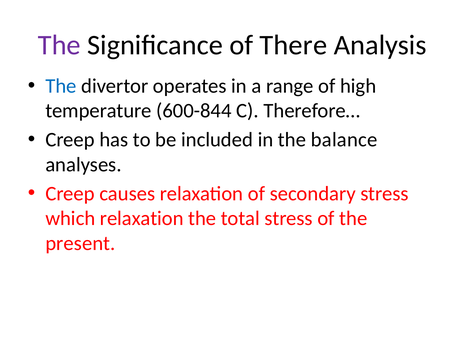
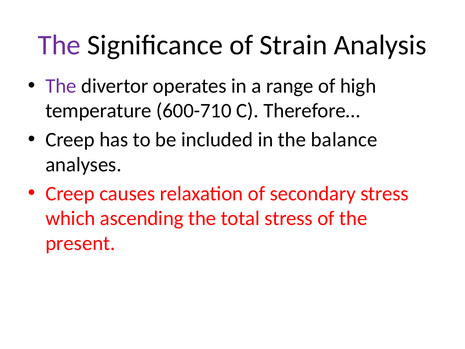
There: There -> Strain
The at (61, 86) colour: blue -> purple
600-844: 600-844 -> 600-710
which relaxation: relaxation -> ascending
